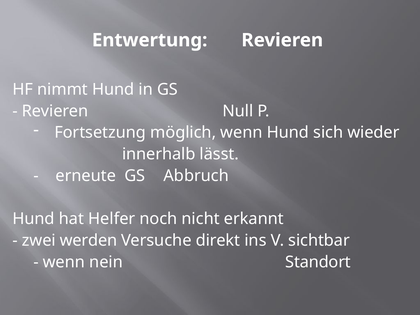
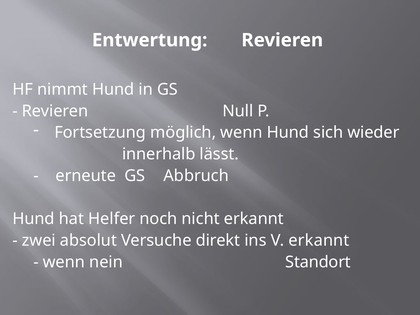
werden: werden -> absolut
V sichtbar: sichtbar -> erkannt
